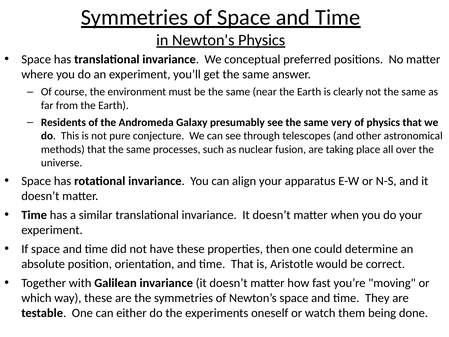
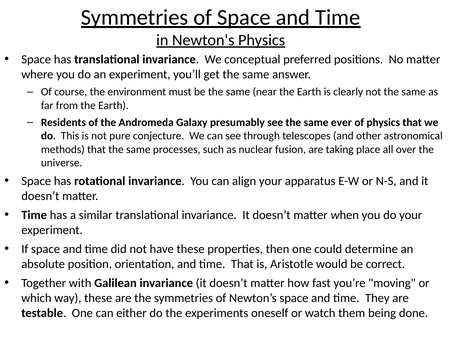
very: very -> ever
